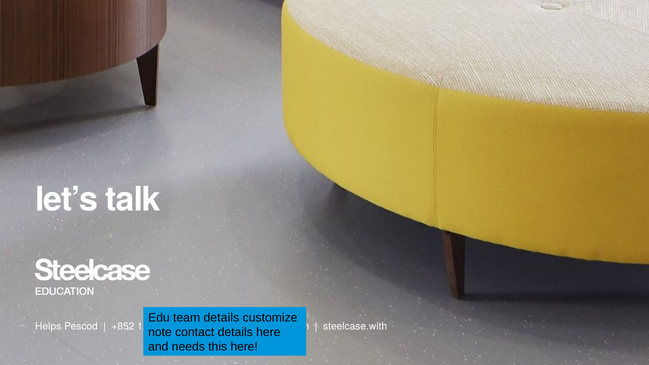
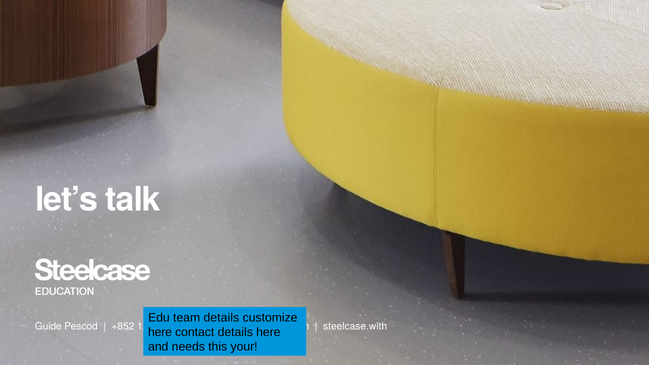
Helps: Helps -> Guide
note at (160, 332): note -> here
this here: here -> your
